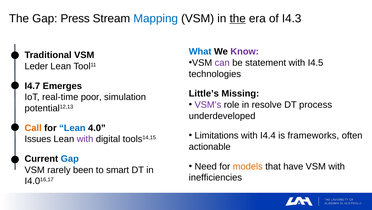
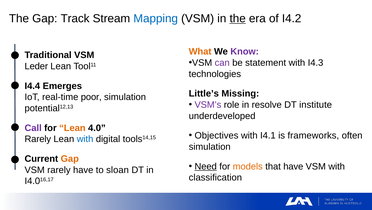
Press: Press -> Track
I4.3: I4.3 -> I4.2
What colour: blue -> orange
I4.5: I4.5 -> I4.3
I4.7: I4.7 -> I4.4
process: process -> institute
Call colour: orange -> purple
Lean at (72, 127) colour: blue -> orange
Limitations: Limitations -> Objectives
I4.4: I4.4 -> I4.1
Issues at (38, 139): Issues -> Rarely
with at (85, 139) colour: purple -> blue
actionable at (210, 146): actionable -> simulation
Gap at (70, 158) colour: blue -> orange
Need underline: none -> present
rarely been: been -> have
smart: smart -> sloan
inefficiencies: inefficiencies -> classification
